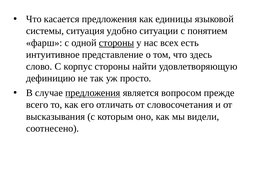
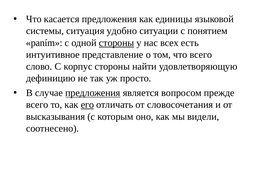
фарш: фарш -> paním
что здесь: здесь -> всего
его underline: none -> present
